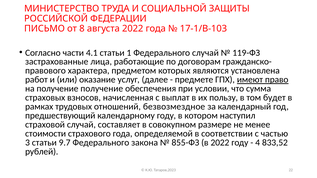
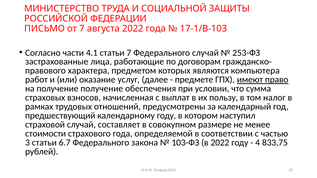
от 8: 8 -> 7
статьи 1: 1 -> 7
119-ФЗ: 119-ФЗ -> 253-ФЗ
установлена: установлена -> компьютера
будет: будет -> налог
безвозмездное: безвозмездное -> предусмотрены
9.7: 9.7 -> 6.7
855-ФЗ: 855-ФЗ -> 103-ФЗ
833,52: 833,52 -> 833,75
